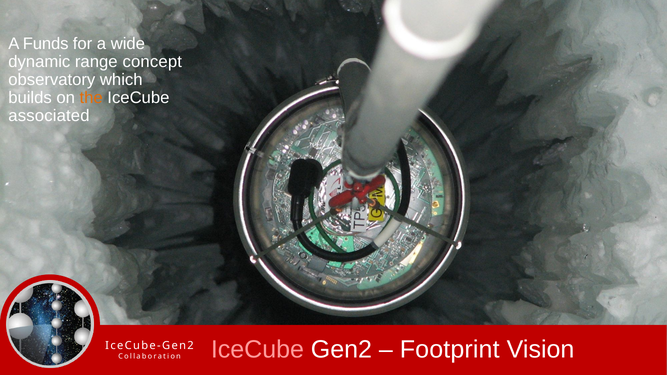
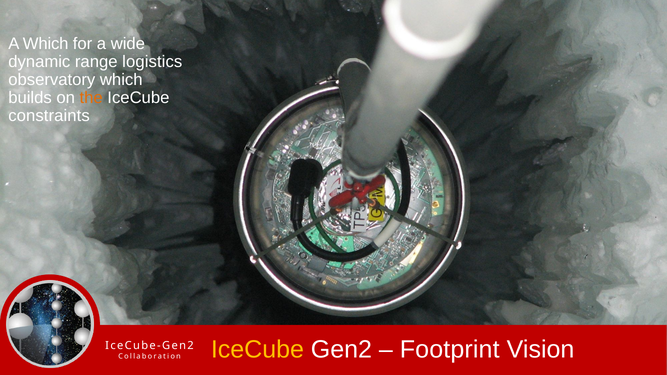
A Funds: Funds -> Which
concept: concept -> logistics
associated: associated -> constraints
IceCube at (257, 350) colour: pink -> yellow
